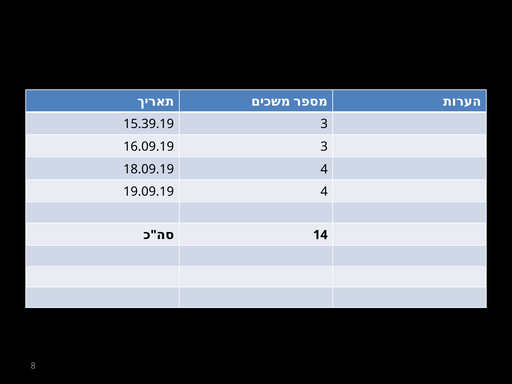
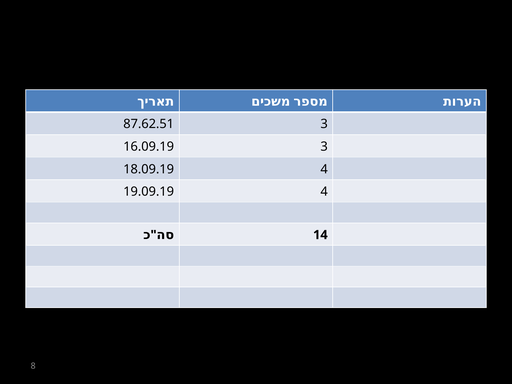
15.39.19: 15.39.19 -> 87.62.51
